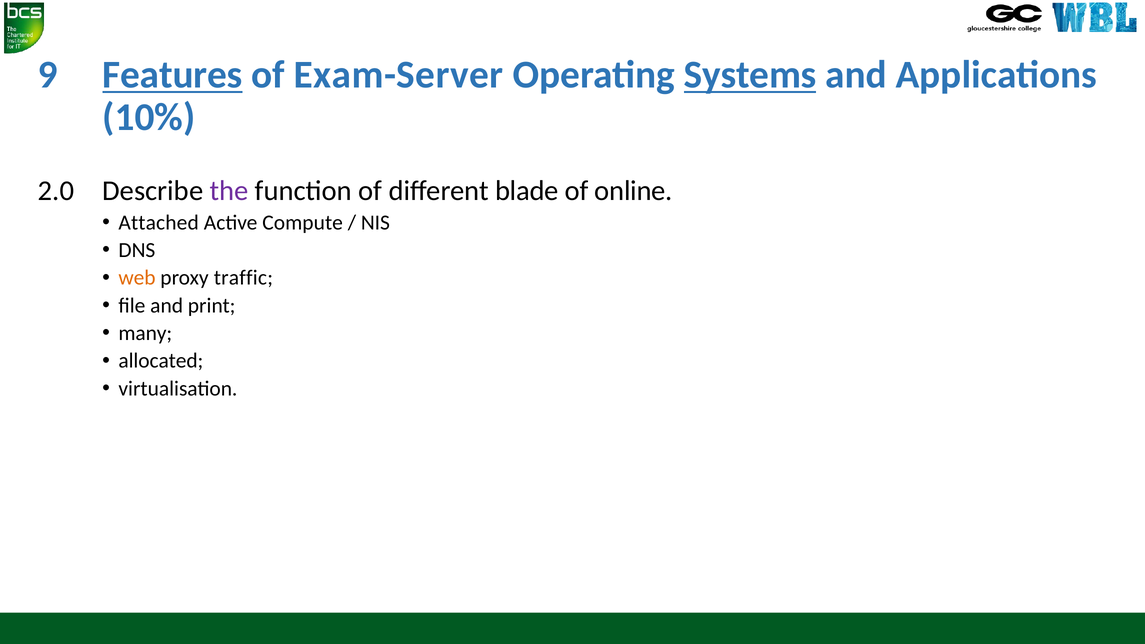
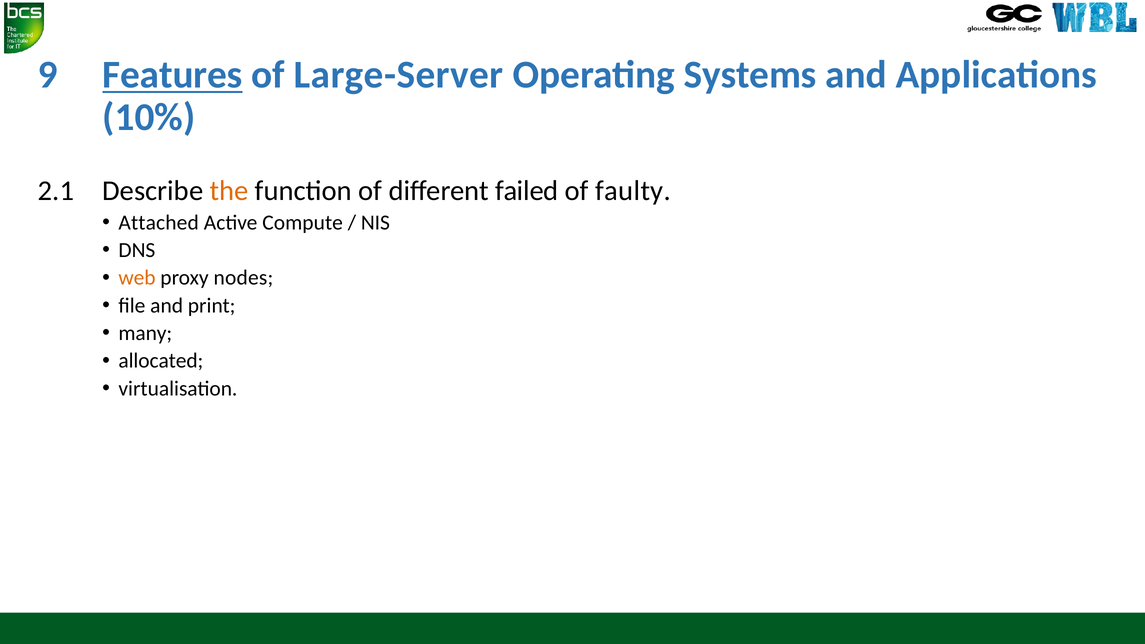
Exam-Server: Exam-Server -> Large-Server
Systems underline: present -> none
2.0: 2.0 -> 2.1
the colour: purple -> orange
blade: blade -> failed
online: online -> faulty
traffic: traffic -> nodes
